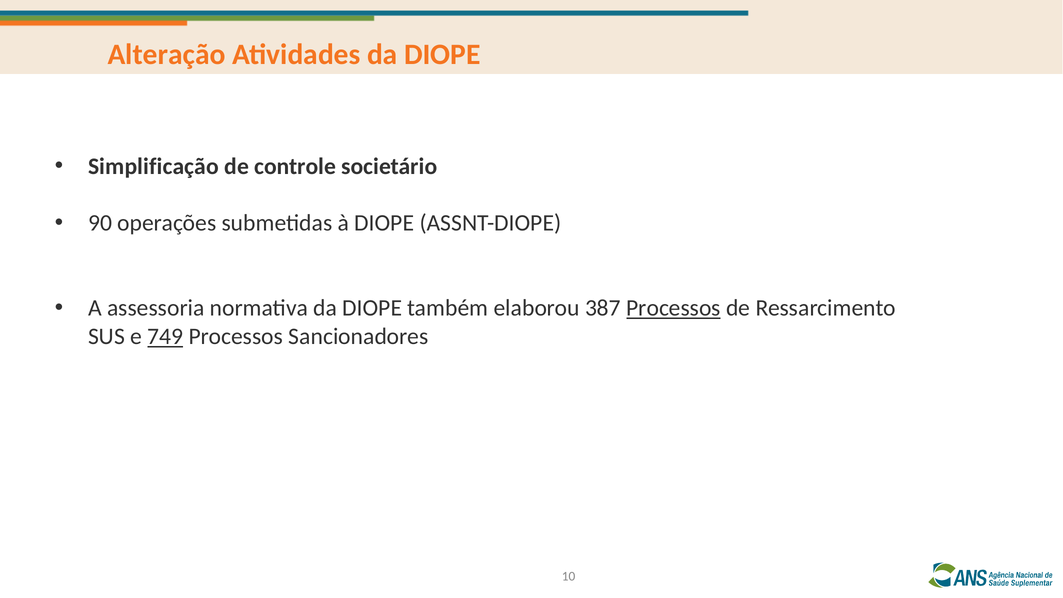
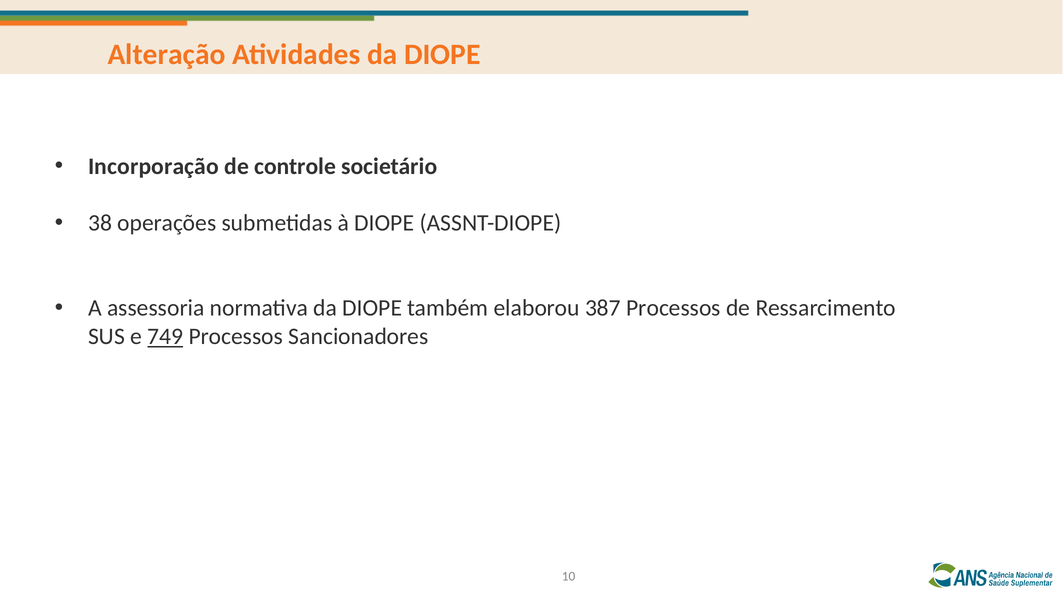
Simplificação: Simplificação -> Incorporação
90: 90 -> 38
Processos at (673, 308) underline: present -> none
